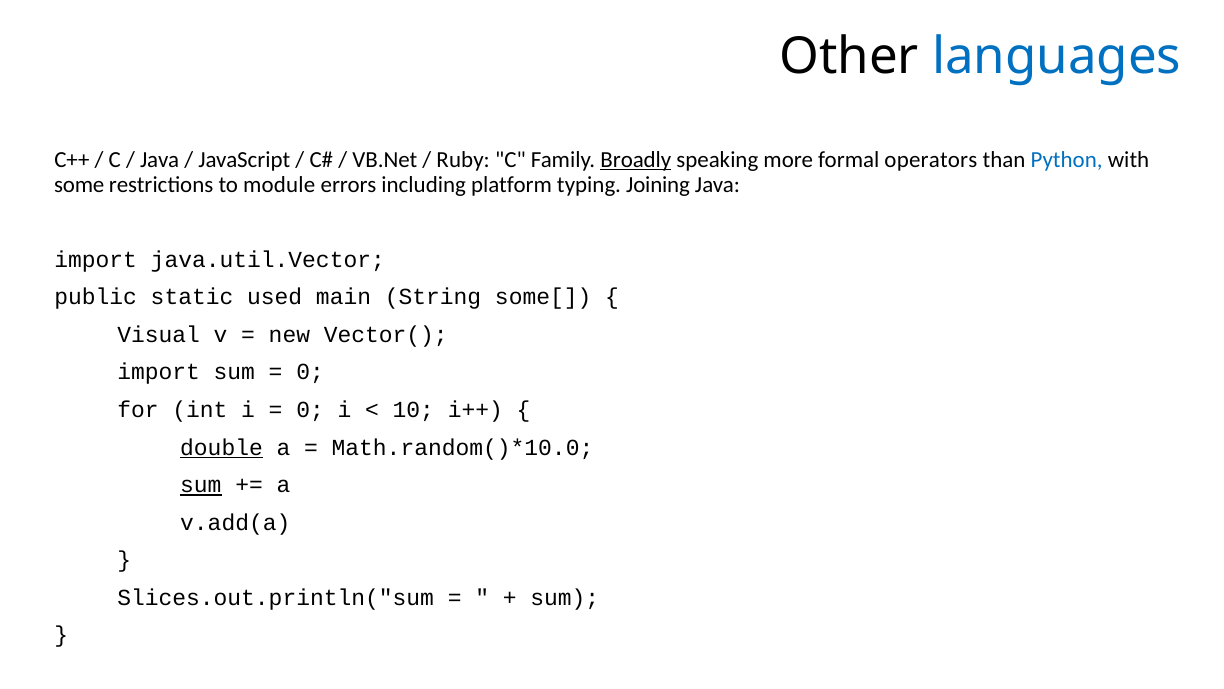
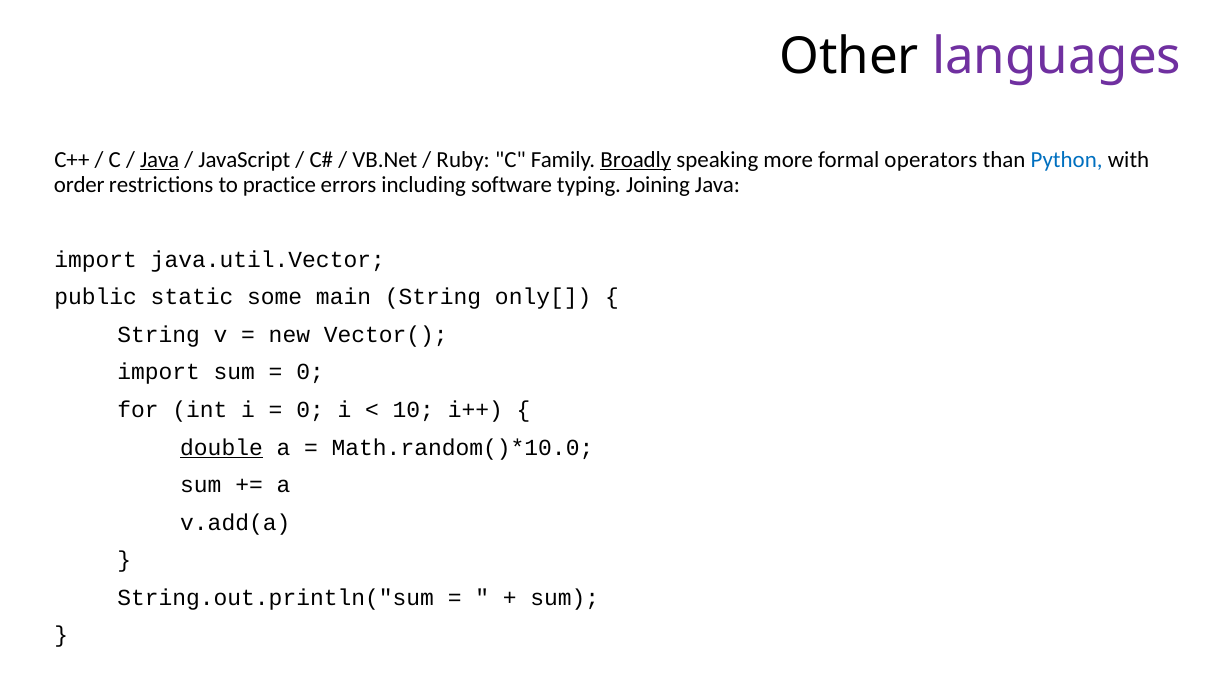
languages colour: blue -> purple
Java at (160, 160) underline: none -> present
some: some -> order
module: module -> practice
platform: platform -> software
used: used -> some
some[: some[ -> only[
Visual at (159, 334): Visual -> String
sum at (201, 485) underline: present -> none
Slices.out.println("sum: Slices.out.println("sum -> String.out.println("sum
